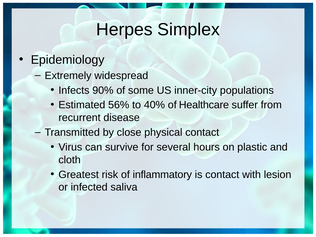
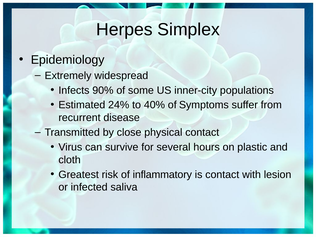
56%: 56% -> 24%
Healthcare: Healthcare -> Symptoms
